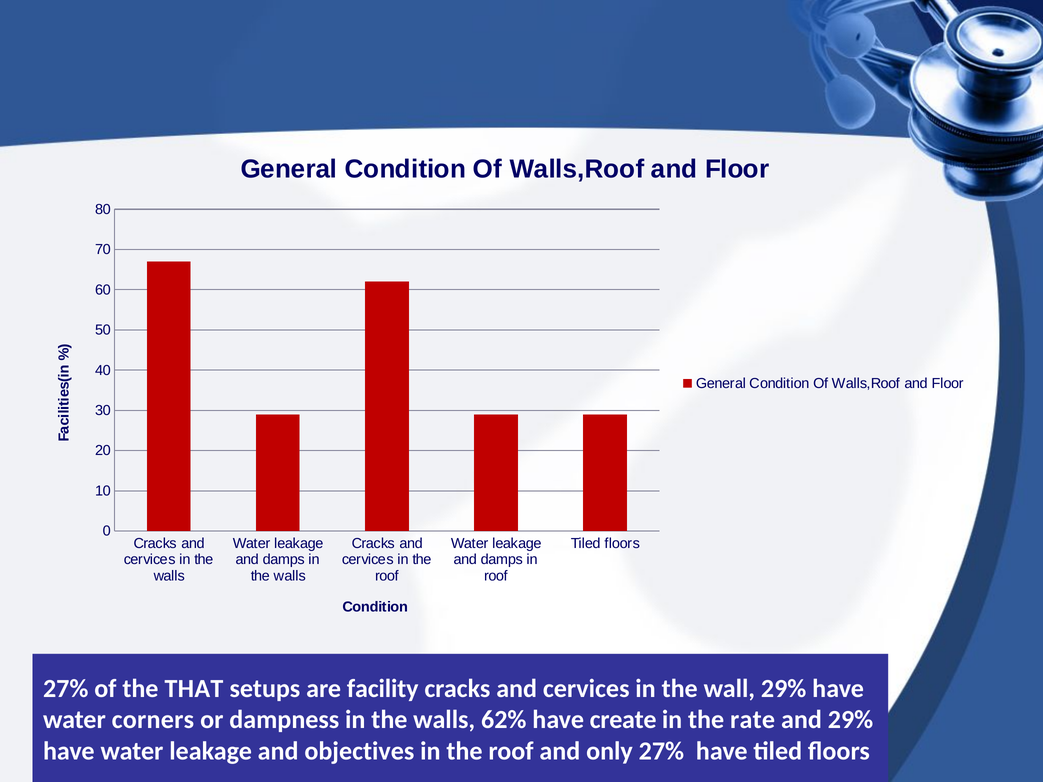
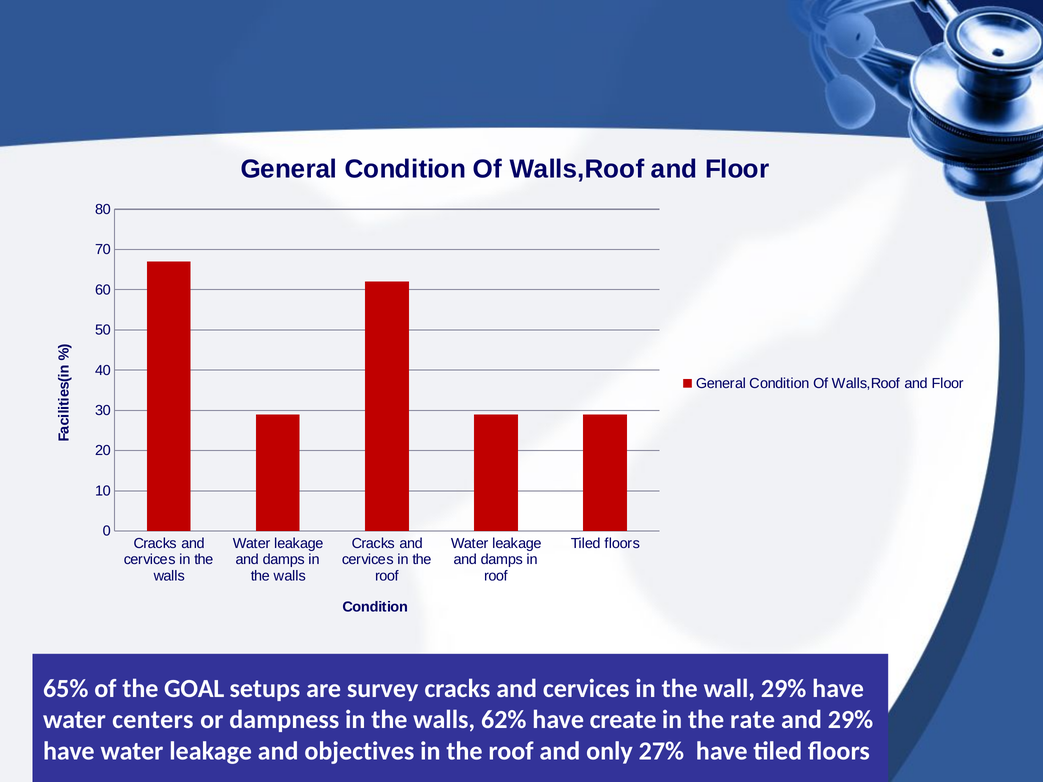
27% at (66, 689): 27% -> 65%
THAT: THAT -> GOAL
facility: facility -> survey
corners: corners -> centers
